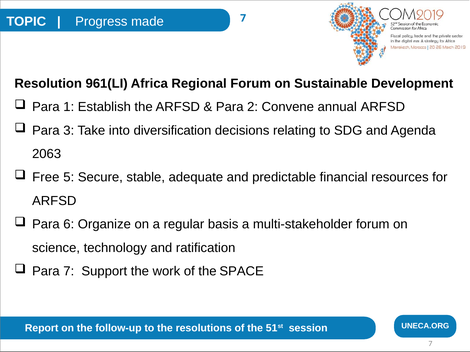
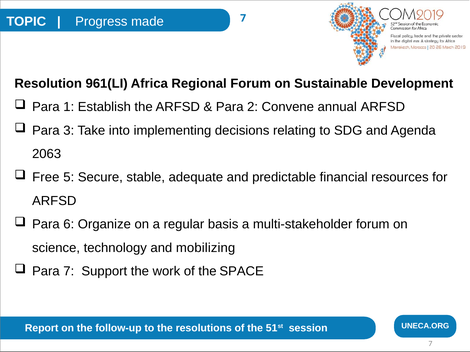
diversification: diversification -> implementing
ratification: ratification -> mobilizing
